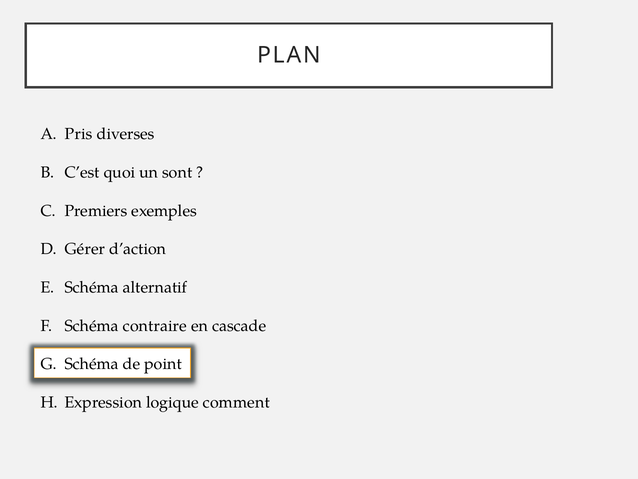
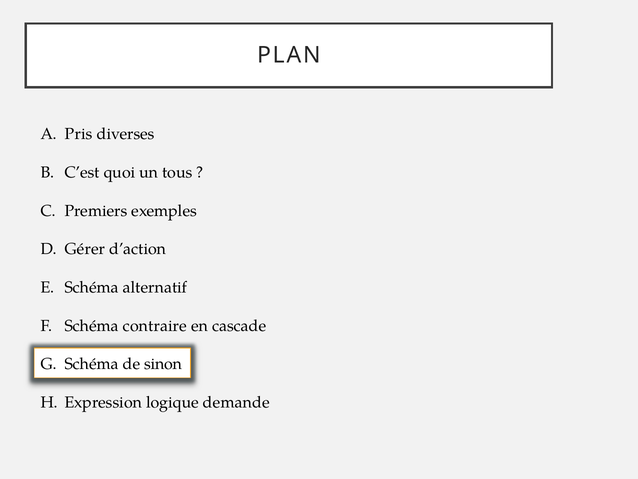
sont: sont -> tous
point: point -> sinon
comment: comment -> demande
